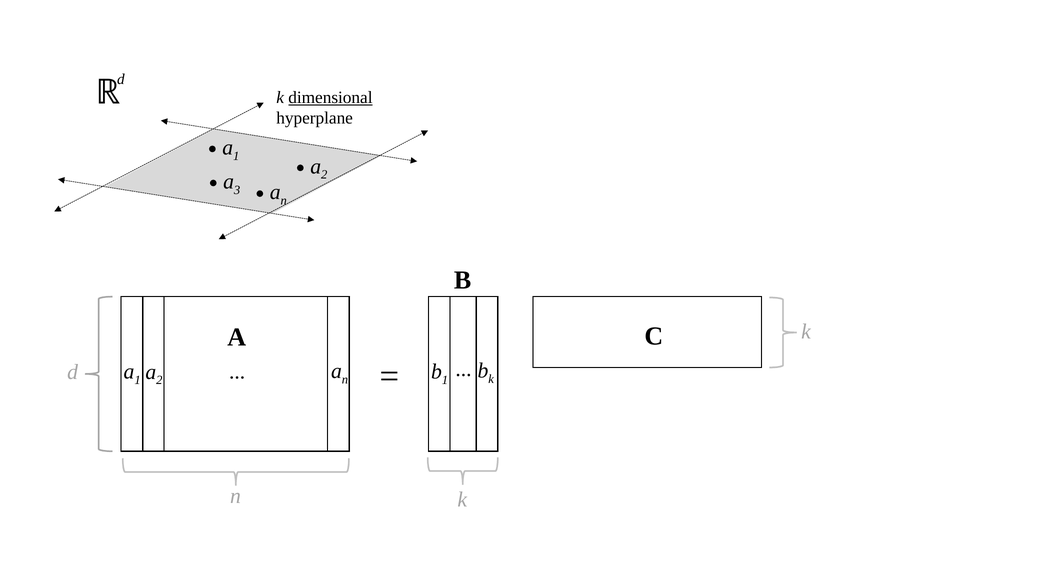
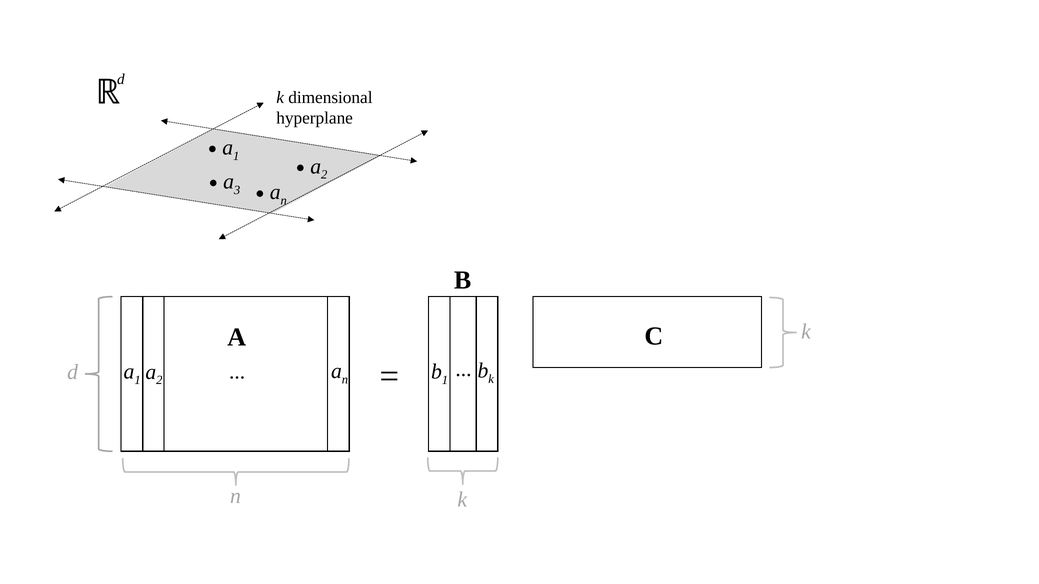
dimensional underline: present -> none
